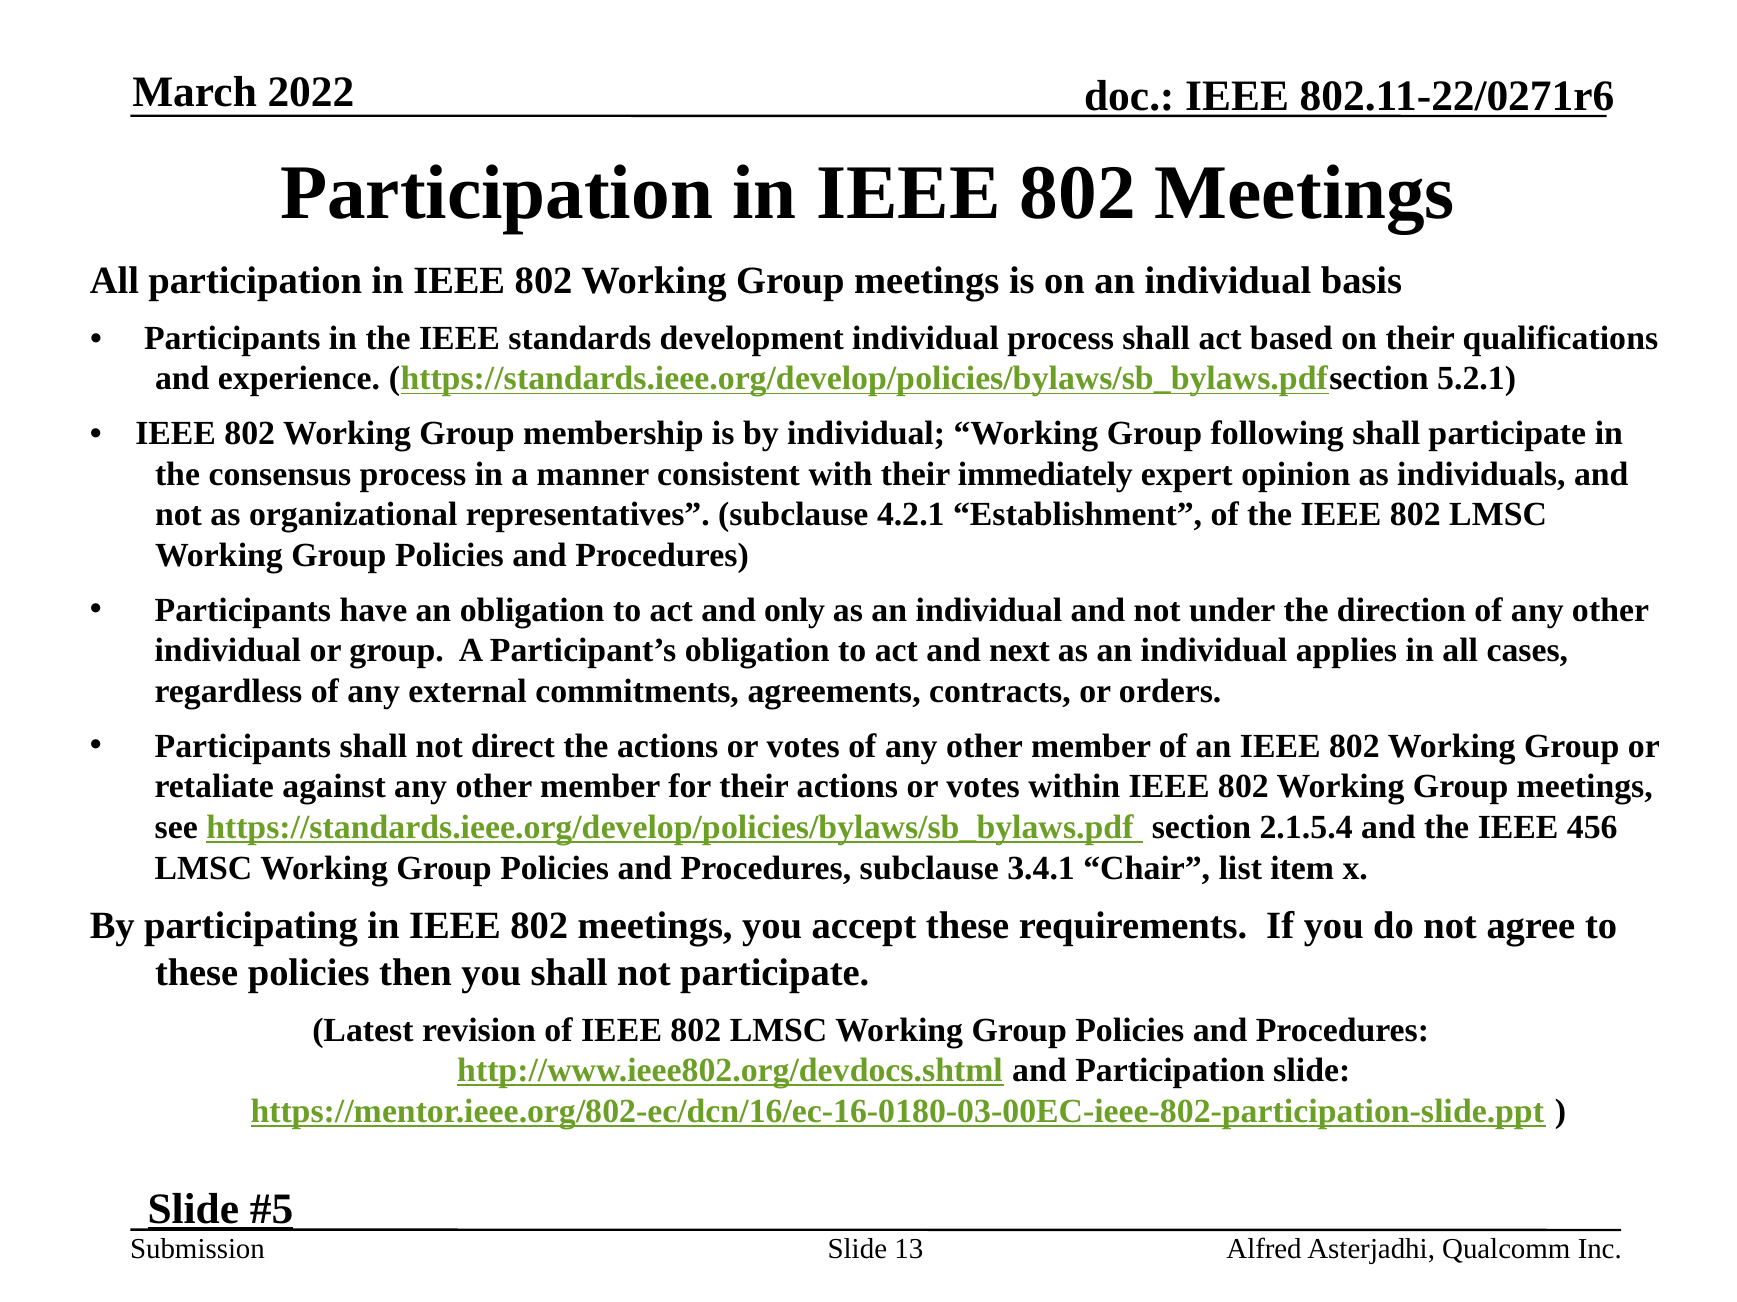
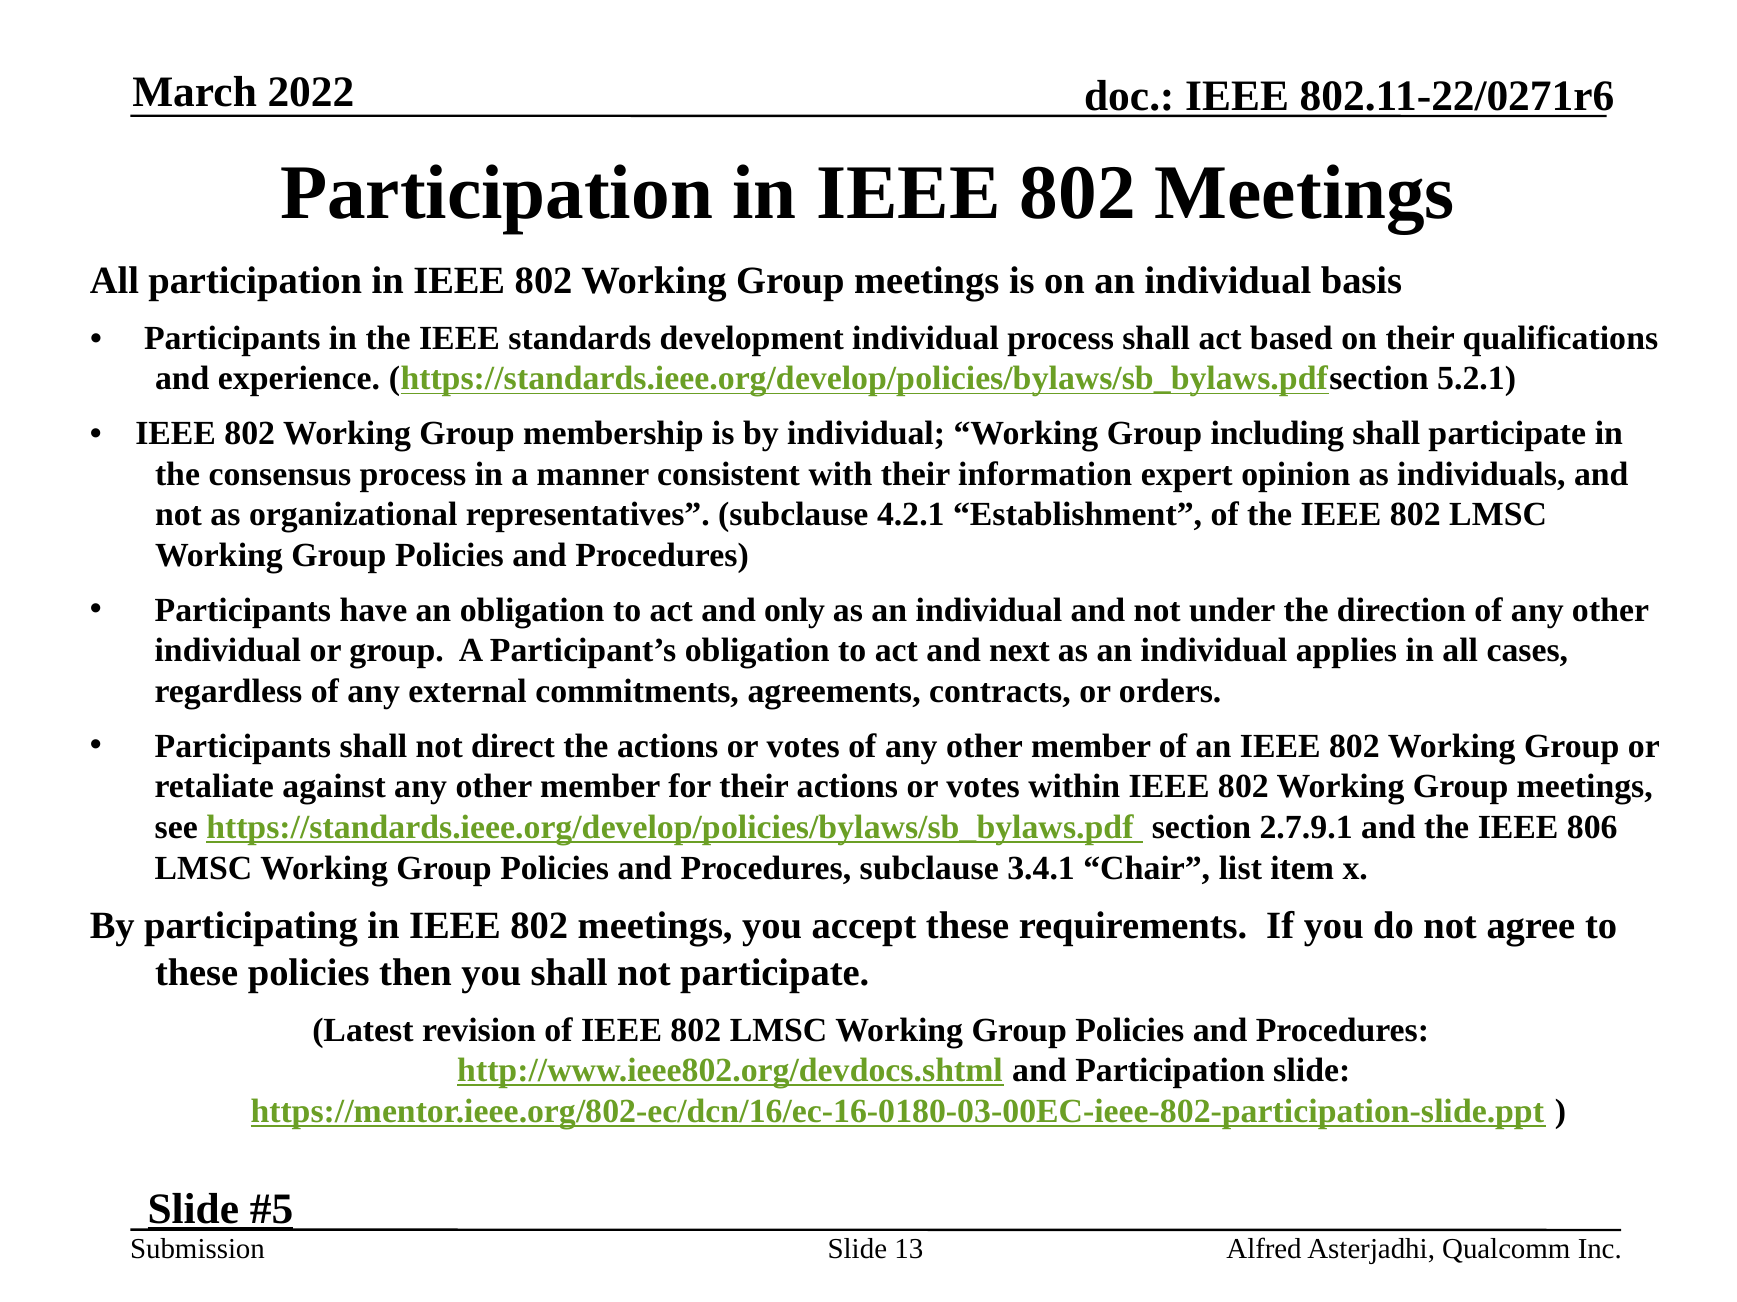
following: following -> including
immediately: immediately -> information
2.1.5.4: 2.1.5.4 -> 2.7.9.1
456: 456 -> 806
